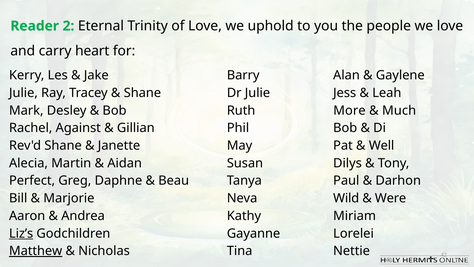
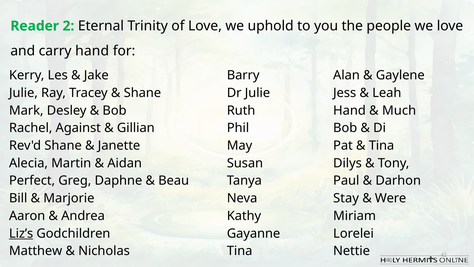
carry heart: heart -> hand
More at (349, 110): More -> Hand
Well at (382, 145): Well -> Tina
Wild: Wild -> Stay
Matthew underline: present -> none
